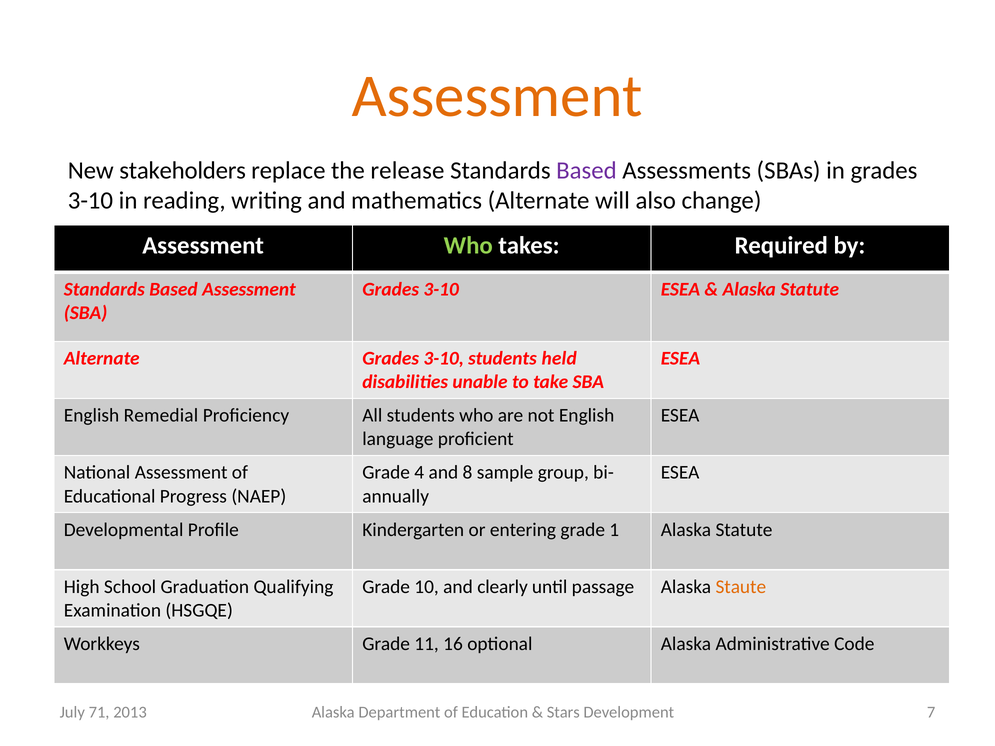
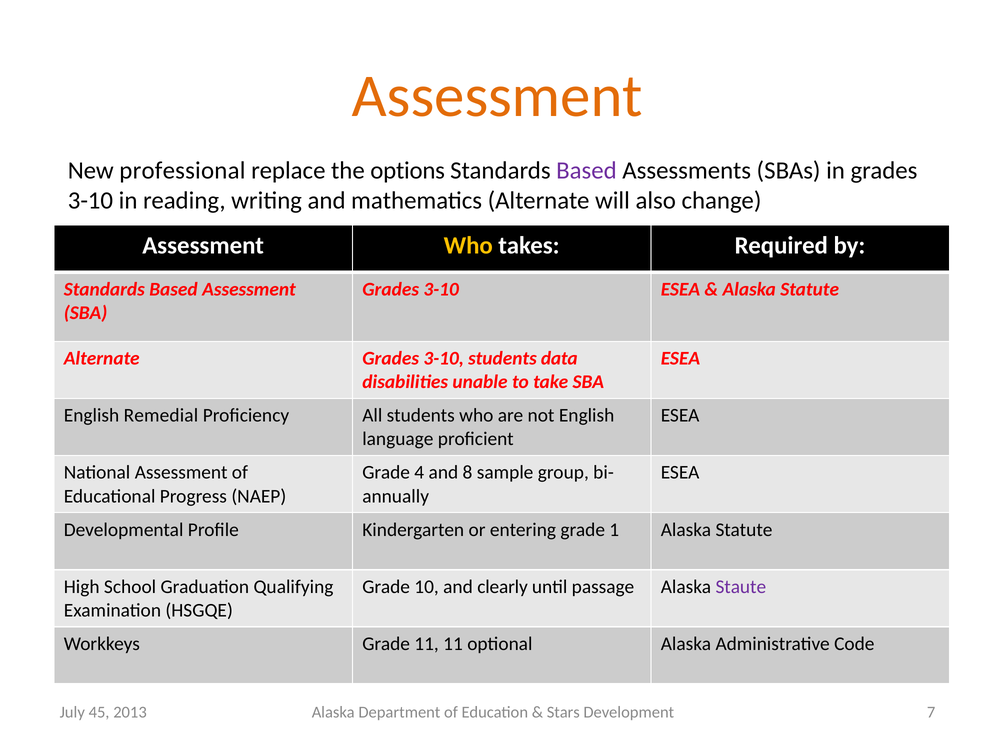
stakeholders: stakeholders -> professional
release: release -> options
Who at (468, 246) colour: light green -> yellow
held: held -> data
Staute colour: orange -> purple
11 16: 16 -> 11
71: 71 -> 45
